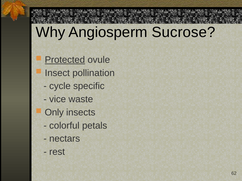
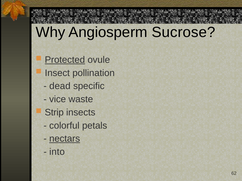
cycle: cycle -> dead
Only: Only -> Strip
nectars underline: none -> present
rest: rest -> into
